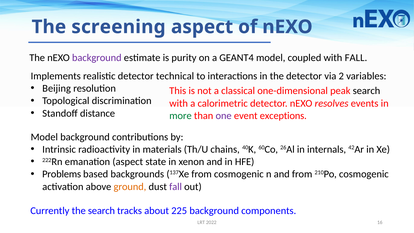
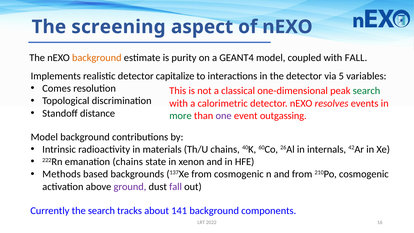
background at (97, 58) colour: purple -> orange
technical: technical -> capitalize
2: 2 -> 5
Beijing: Beijing -> Comes
search at (367, 91) colour: black -> green
exceptions: exceptions -> outgassing
emanation aspect: aspect -> chains
Problems: Problems -> Methods
ground colour: orange -> purple
225: 225 -> 141
